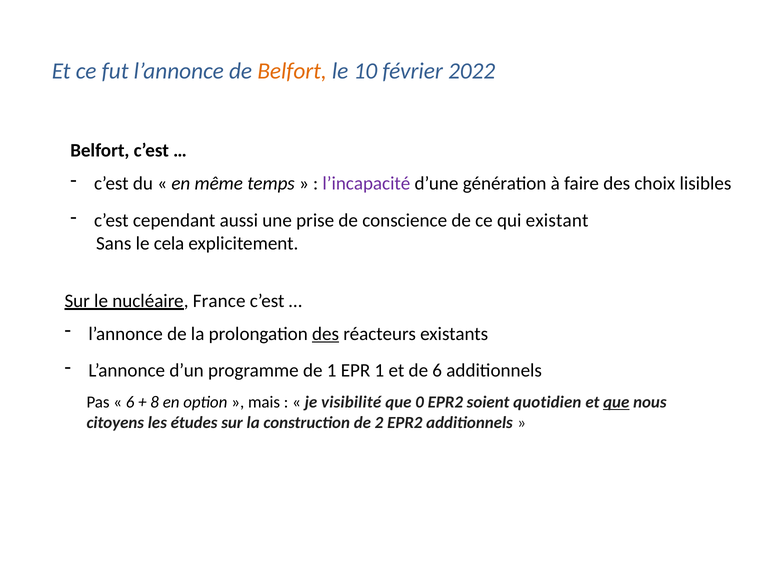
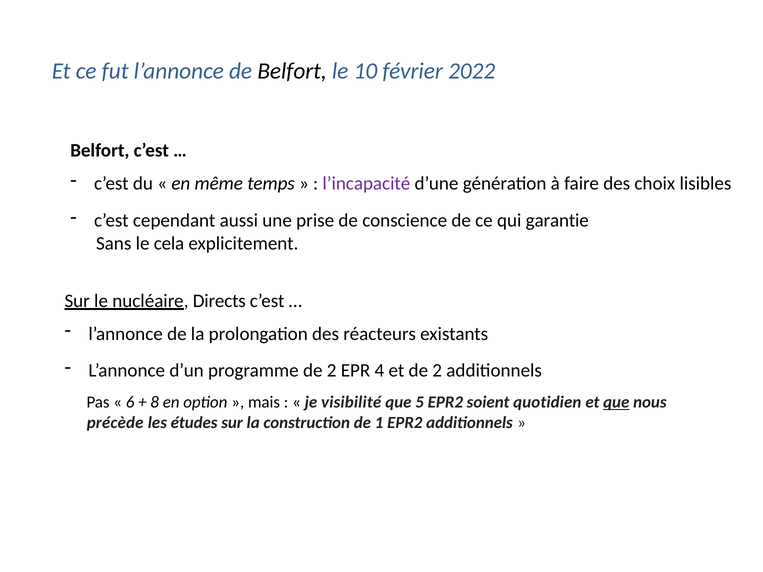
Belfort at (292, 71) colour: orange -> black
existant: existant -> garantie
France: France -> Directs
des at (326, 334) underline: present -> none
programme de 1: 1 -> 2
EPR 1: 1 -> 4
et de 6: 6 -> 2
0: 0 -> 5
citoyens: citoyens -> précède
2: 2 -> 1
